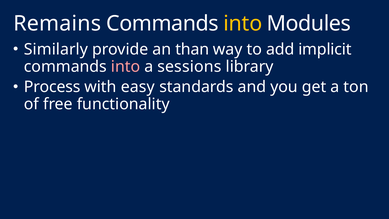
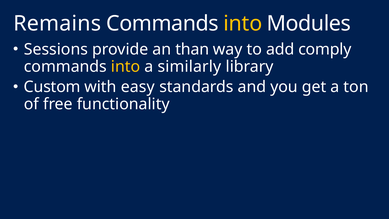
Similarly: Similarly -> Sessions
implicit: implicit -> comply
into at (126, 66) colour: pink -> yellow
sessions: sessions -> similarly
Process: Process -> Custom
